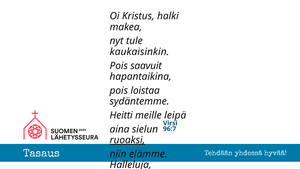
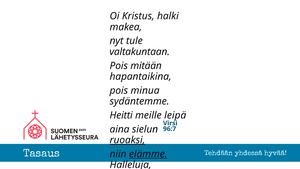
kaukaisinkin: kaukaisinkin -> valtakuntaan
saavuit: saavuit -> mitään
loistaa: loistaa -> minua
elämme underline: none -> present
